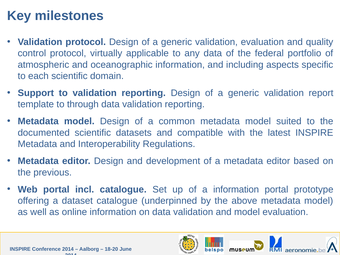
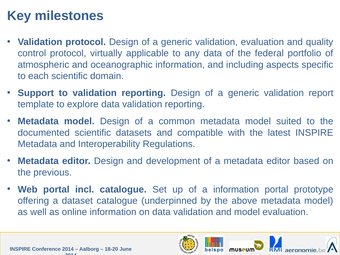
through: through -> explore
